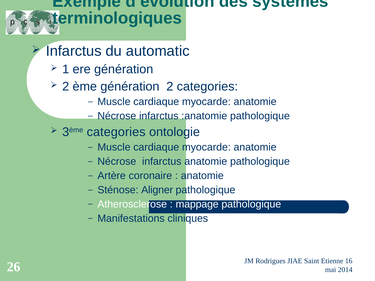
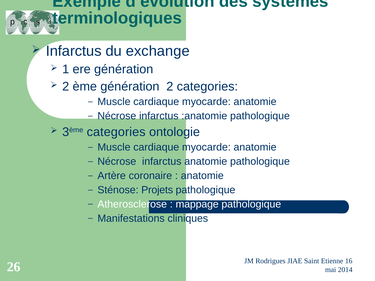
automatic: automatic -> exchange
Aligner: Aligner -> Projets
